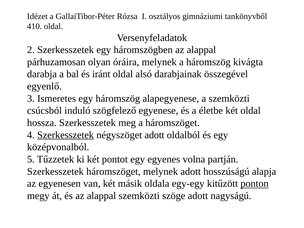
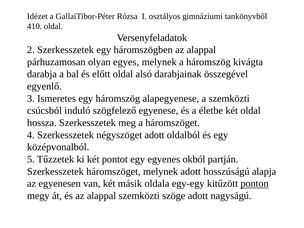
óráira: óráira -> egyes
iránt: iránt -> előtt
Szerkesszetek at (66, 135) underline: present -> none
volna: volna -> okból
